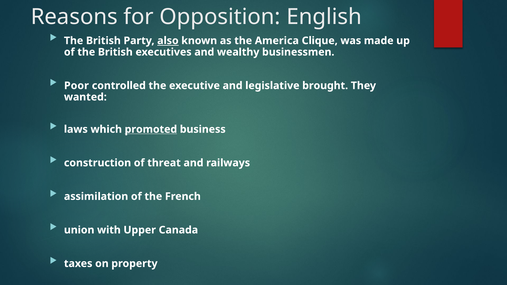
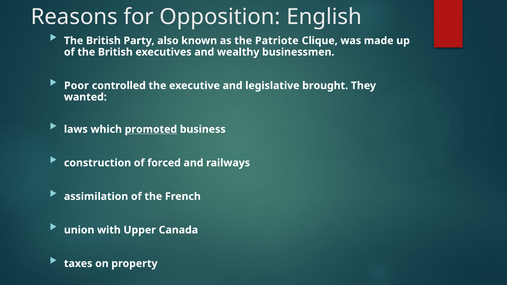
also underline: present -> none
America: America -> Patriote
threat: threat -> forced
